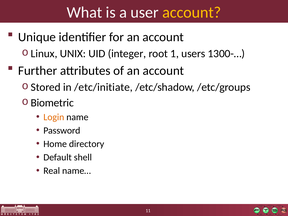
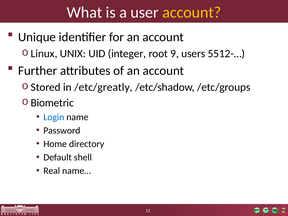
1: 1 -> 9
1300-…: 1300-… -> 5512-…
/etc/initiate: /etc/initiate -> /etc/greatly
Login colour: orange -> blue
